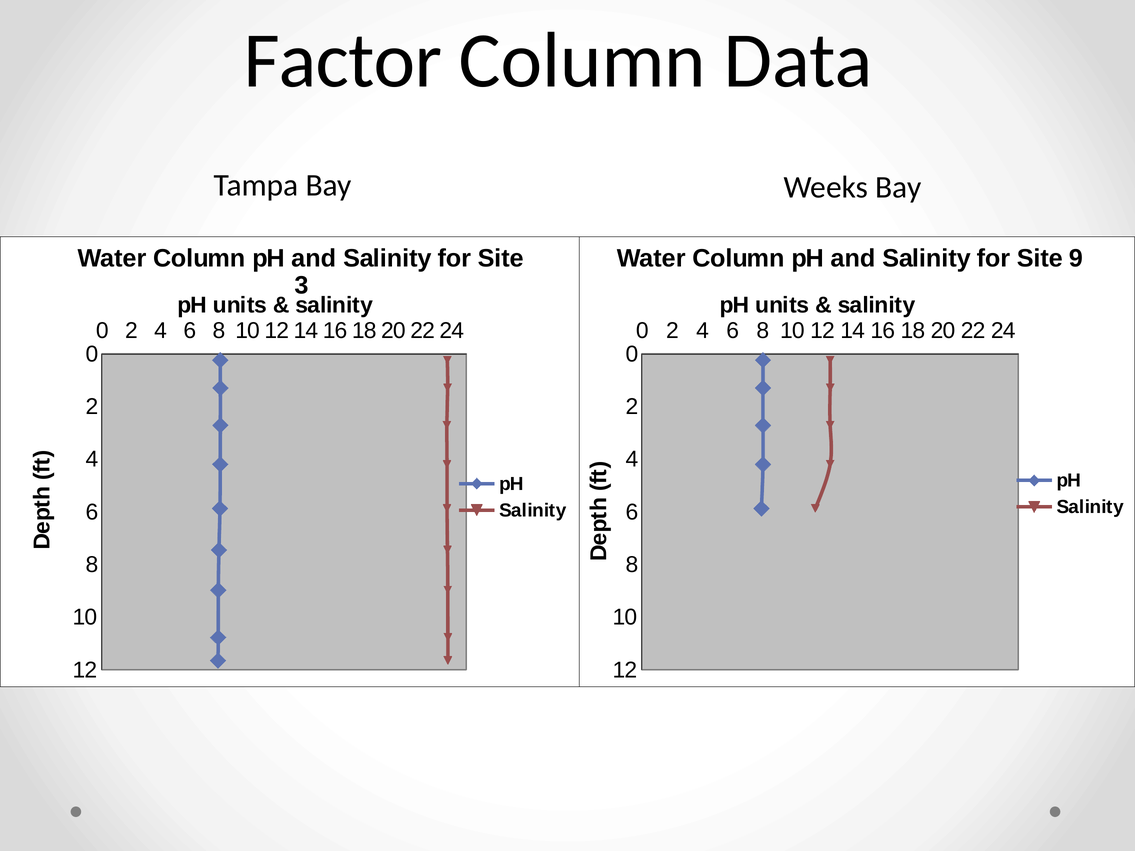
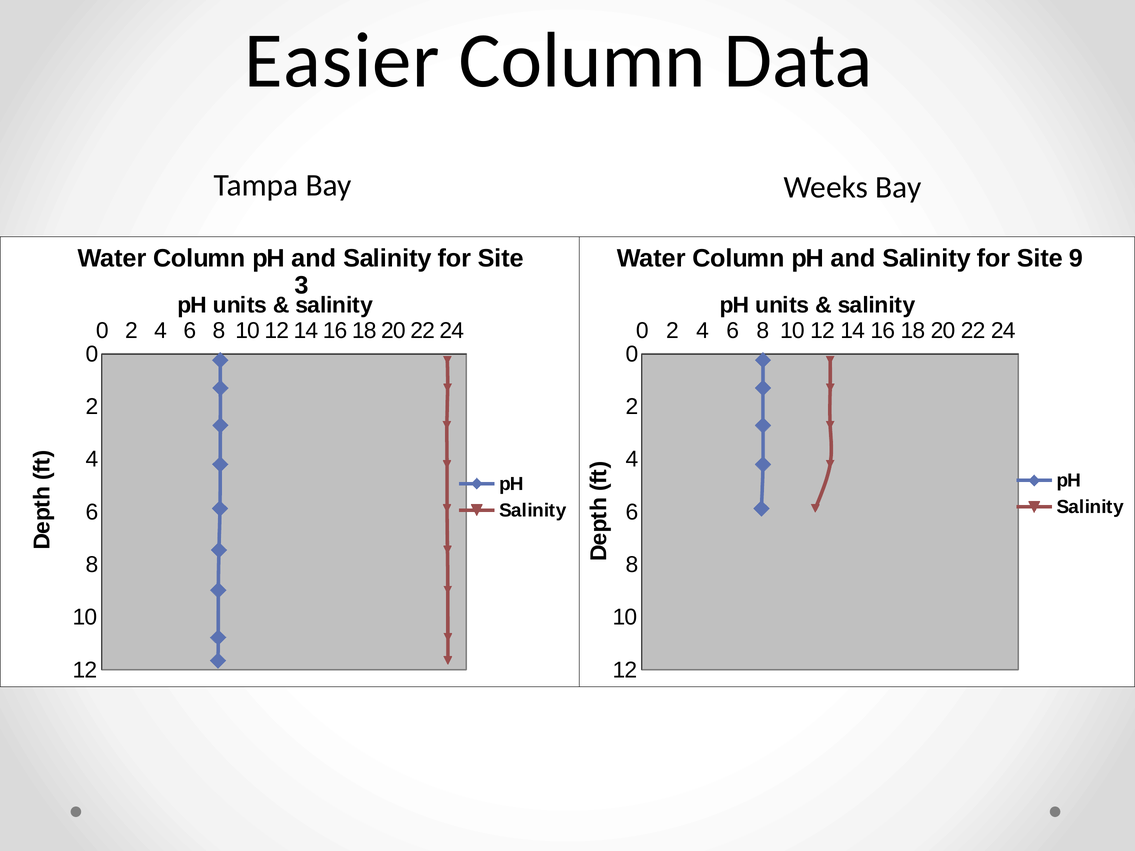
Factor: Factor -> Easier
